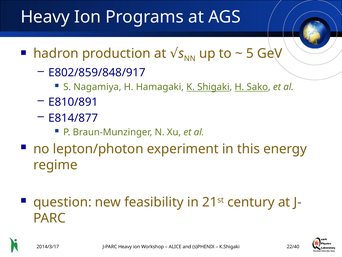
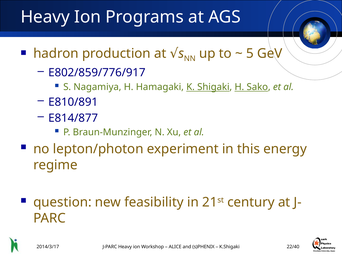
E802/859/848/917: E802/859/848/917 -> E802/859/776/917
